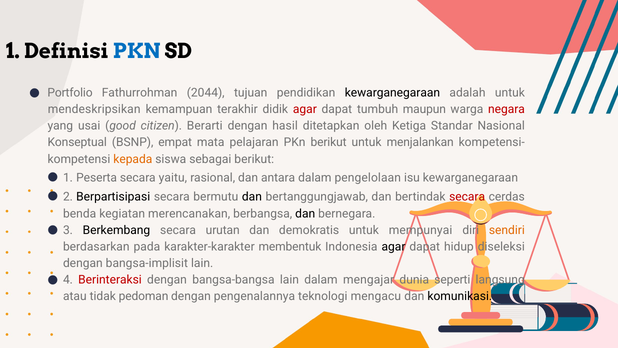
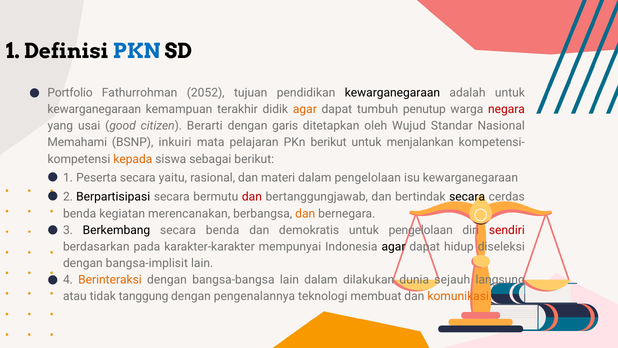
2044: 2044 -> 2052
mendeskripsikan at (94, 109): mendeskripsikan -> kewarganegaraan
agar at (305, 109) colour: red -> orange
maupun: maupun -> penutup
hasil: hasil -> garis
Ketiga: Ketiga -> Wujud
Konseptual: Konseptual -> Memahami
empat: empat -> inkuiri
antara: antara -> materi
dan at (252, 196) colour: black -> red
secara at (467, 196) colour: red -> black
dan at (305, 213) colour: black -> orange
secara urutan: urutan -> benda
untuk mempunyai: mempunyai -> pengelolaan
sendiri colour: orange -> red
membentuk: membentuk -> mempunyai
Berinteraksi colour: red -> orange
mengajar: mengajar -> dilakukan
seperti: seperti -> sejauh
pedoman: pedoman -> tanggung
mengacu: mengacu -> membuat
komunikasi colour: black -> orange
